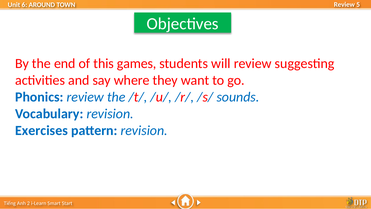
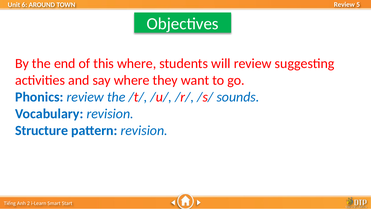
this games: games -> where
Exercises: Exercises -> Structure
